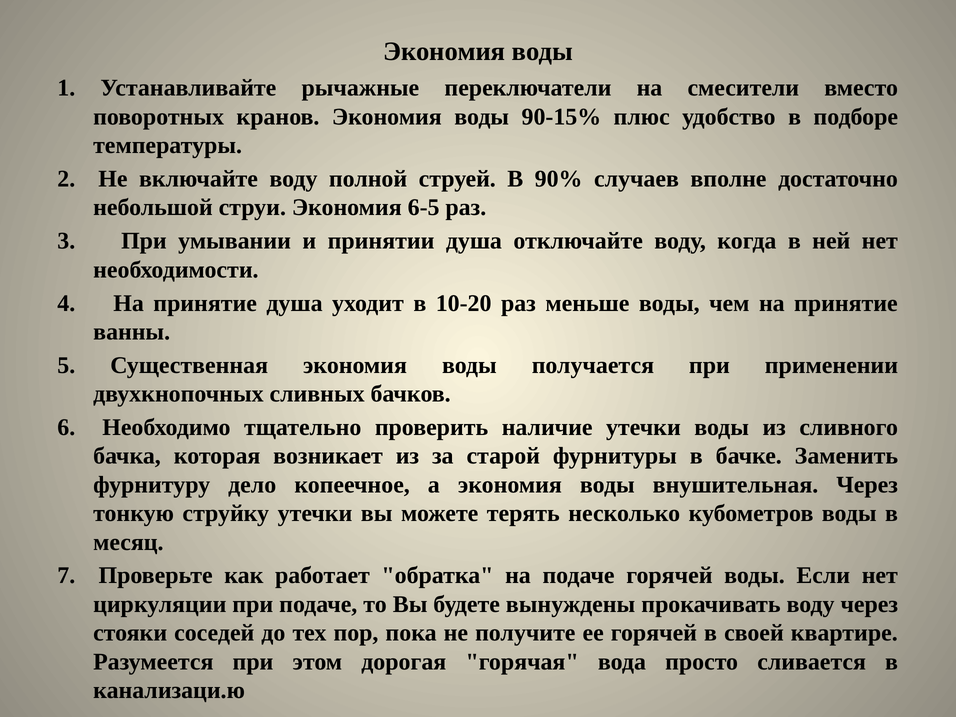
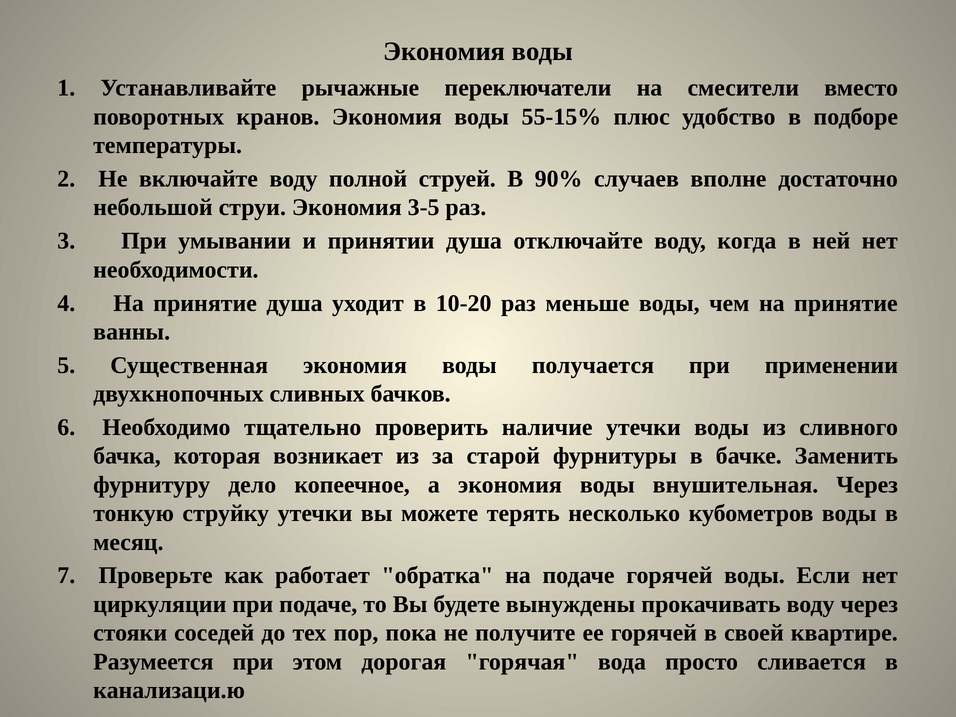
90-15%: 90-15% -> 55-15%
6-5: 6-5 -> 3-5
